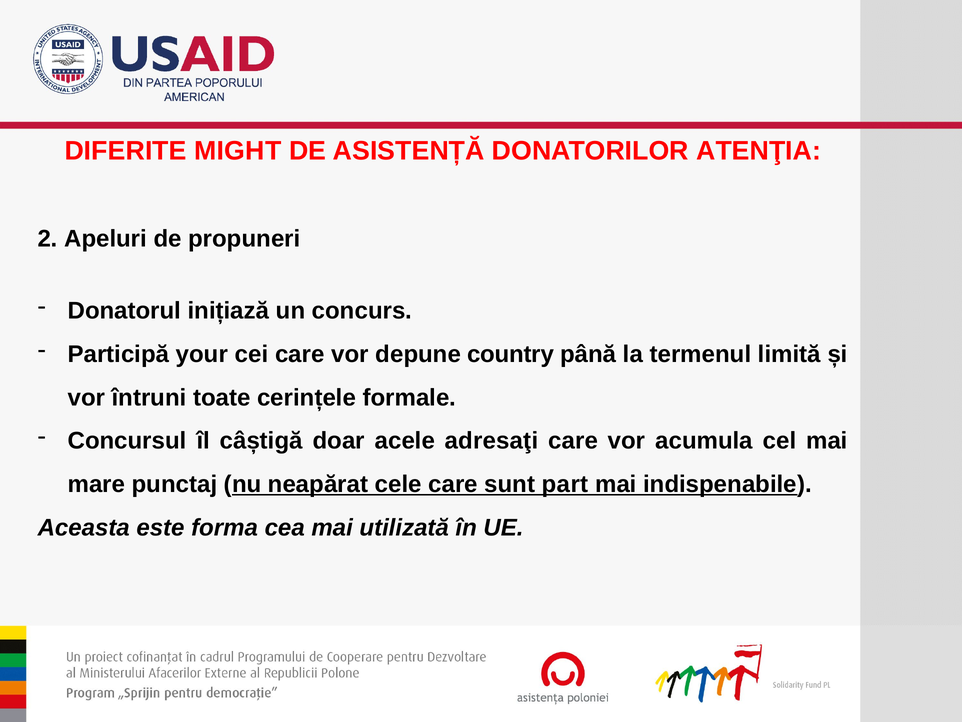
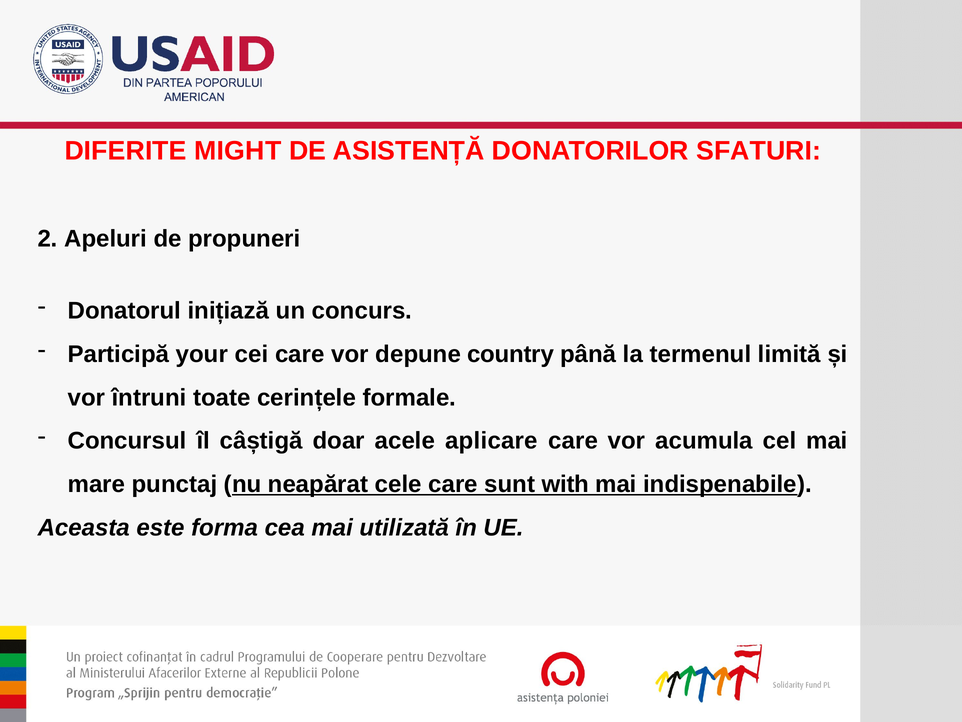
ATENŢIA: ATENŢIA -> SFATURI
adresaţi: adresaţi -> aplicare
part: part -> with
